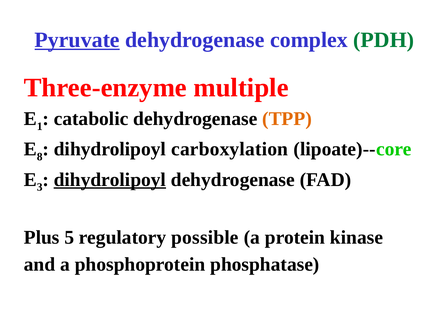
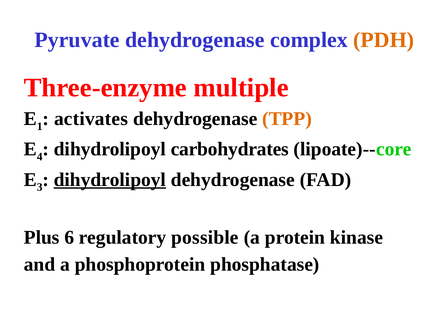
Pyruvate underline: present -> none
PDH colour: green -> orange
catabolic: catabolic -> activates
8: 8 -> 4
carboxylation: carboxylation -> carbohydrates
5: 5 -> 6
